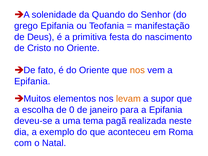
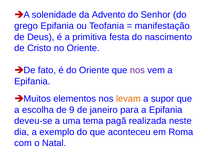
Quando: Quando -> Advento
nos at (137, 70) colour: orange -> purple
0: 0 -> 9
